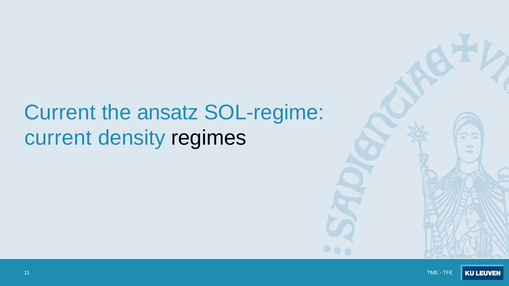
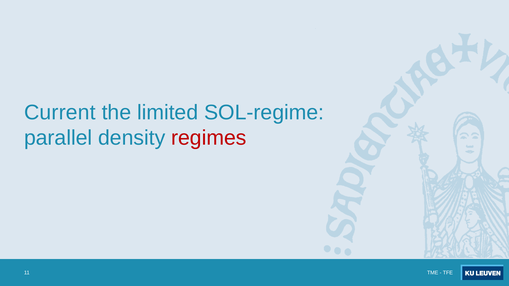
ansatz: ansatz -> limited
current at (58, 138): current -> parallel
regimes colour: black -> red
